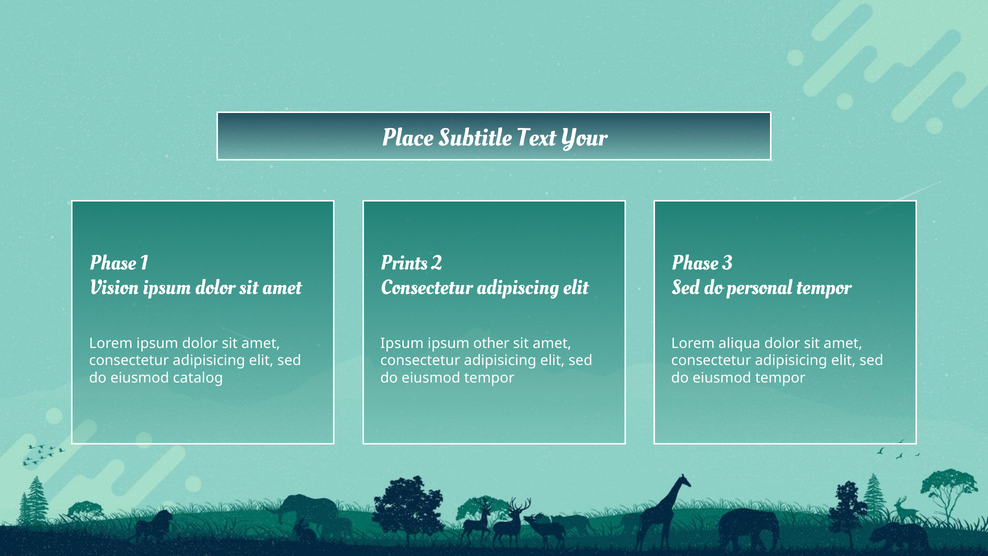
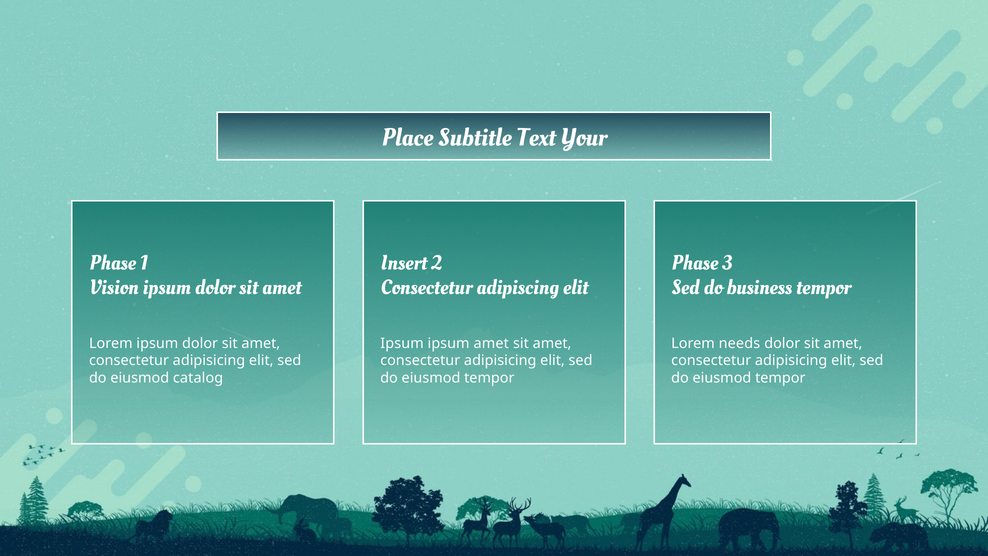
Prints: Prints -> Insert
personal: personal -> business
ipsum other: other -> amet
aliqua: aliqua -> needs
